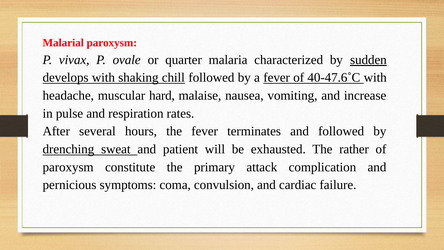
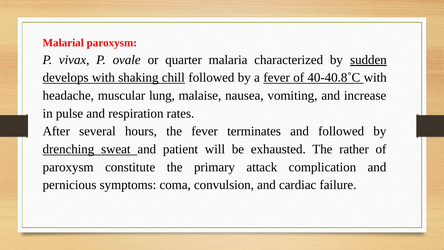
40-47.6˚C: 40-47.6˚C -> 40-40.8˚C
hard: hard -> lung
